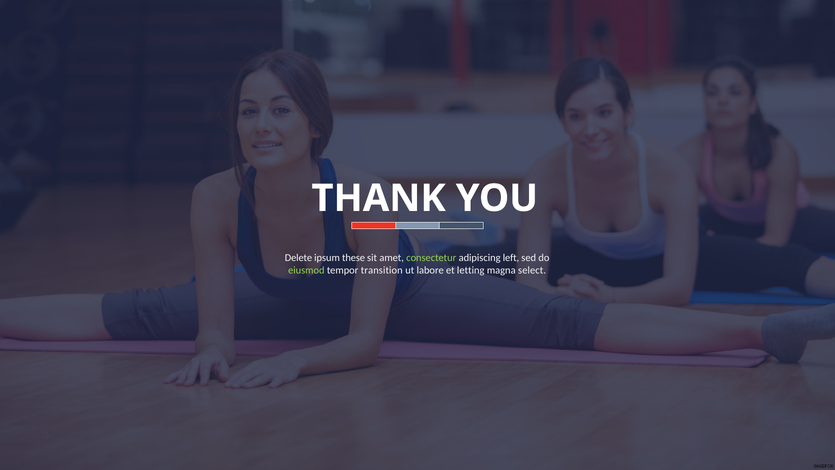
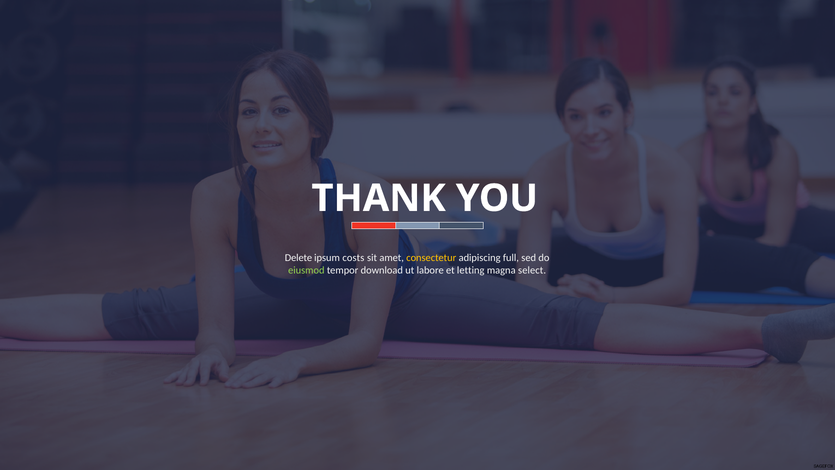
these: these -> costs
consectetur colour: light green -> yellow
left: left -> full
transition: transition -> download
